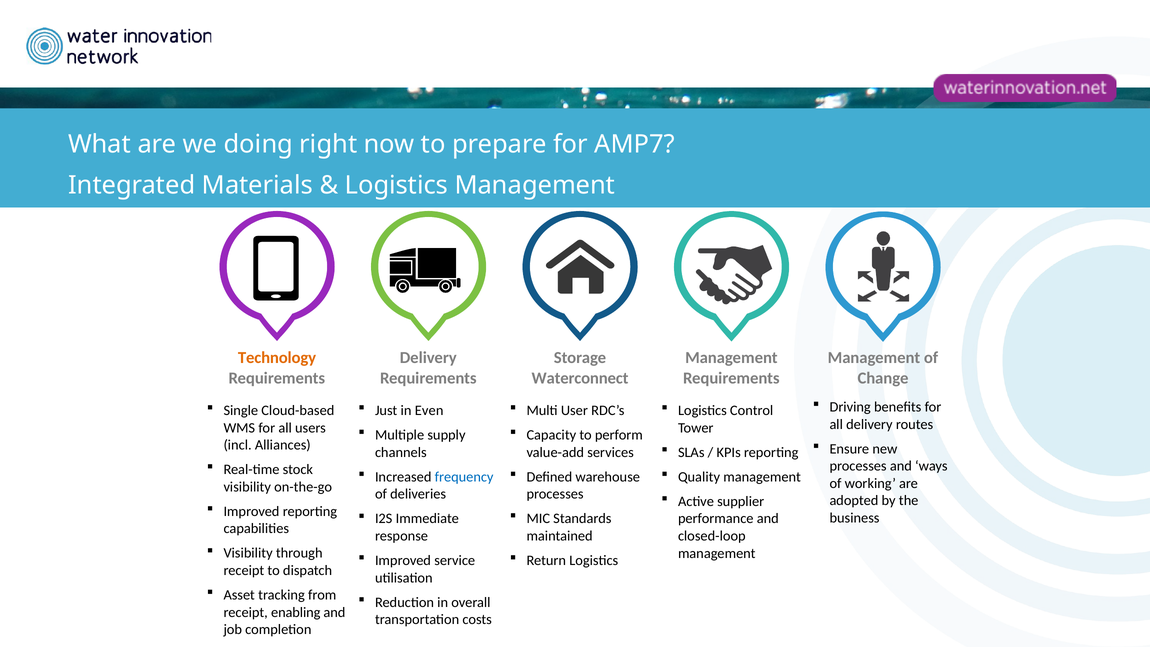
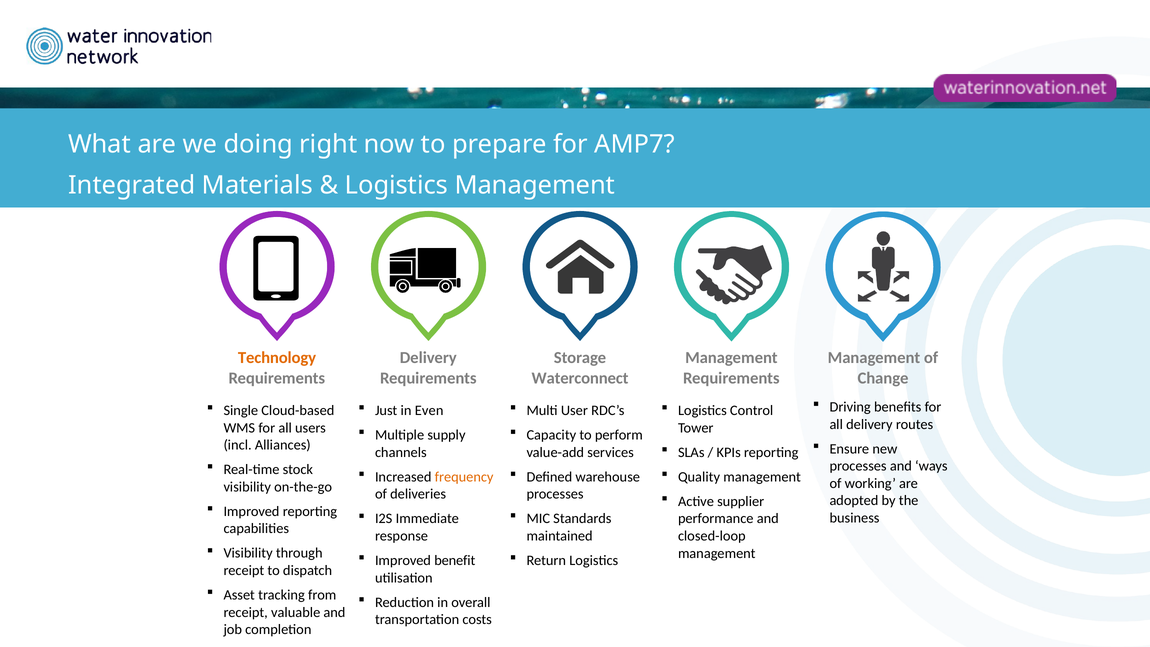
frequency colour: blue -> orange
service: service -> benefit
enabling: enabling -> valuable
